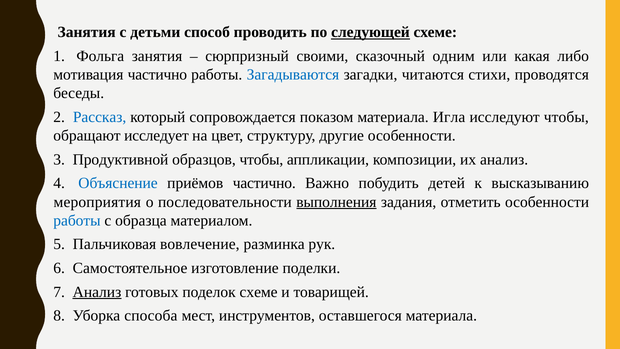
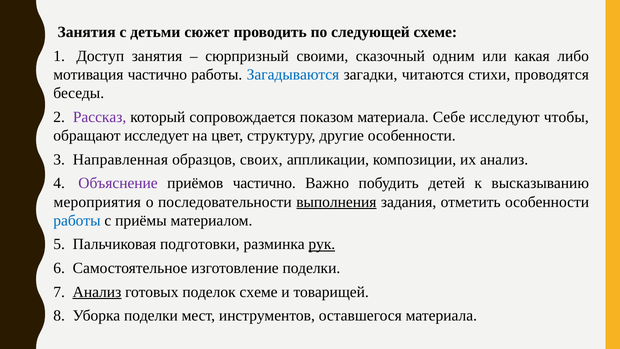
способ: способ -> сюжет
следующей underline: present -> none
Фольга: Фольга -> Доступ
Рассказ colour: blue -> purple
Игла: Игла -> Себе
Продуктивной: Продуктивной -> Направленная
образцов чтобы: чтобы -> своих
Объяснение colour: blue -> purple
образца: образца -> приёмы
вовлечение: вовлечение -> подготовки
рук underline: none -> present
Уборка способа: способа -> поделки
